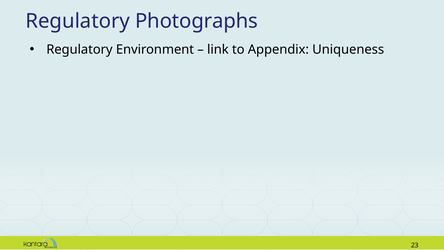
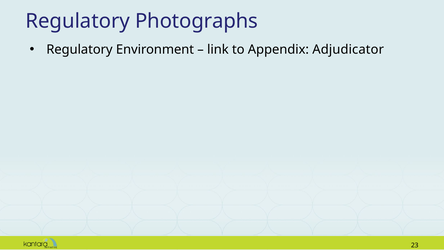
Uniqueness: Uniqueness -> Adjudicator
